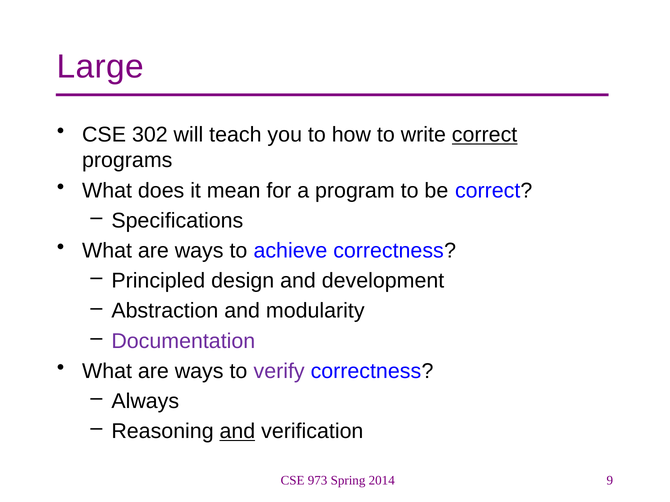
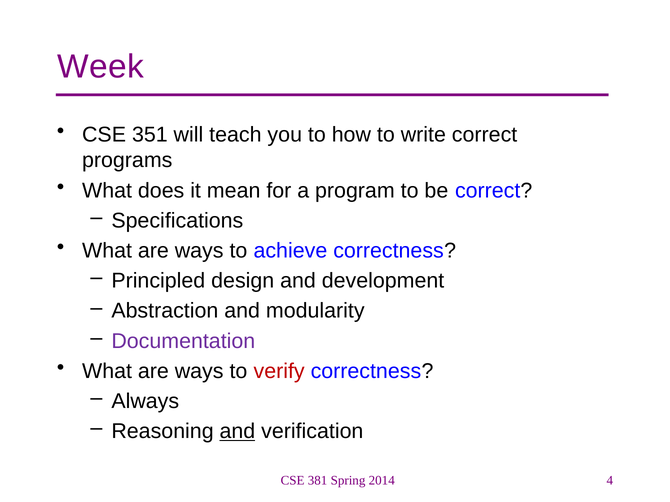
Large: Large -> Week
302: 302 -> 351
correct at (485, 135) underline: present -> none
verify colour: purple -> red
973: 973 -> 381
9: 9 -> 4
